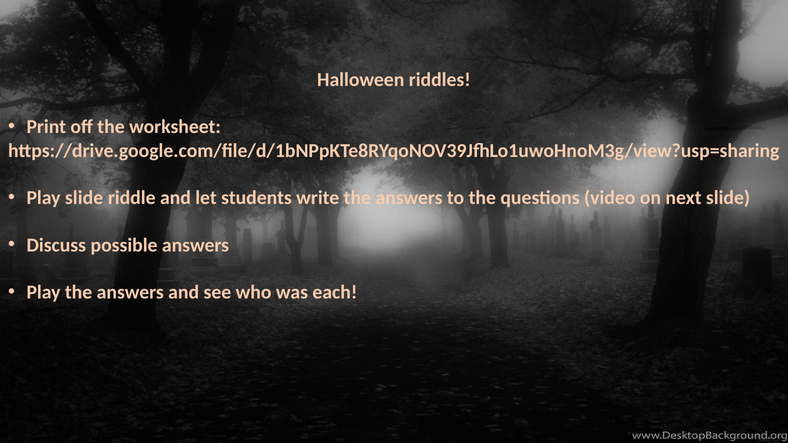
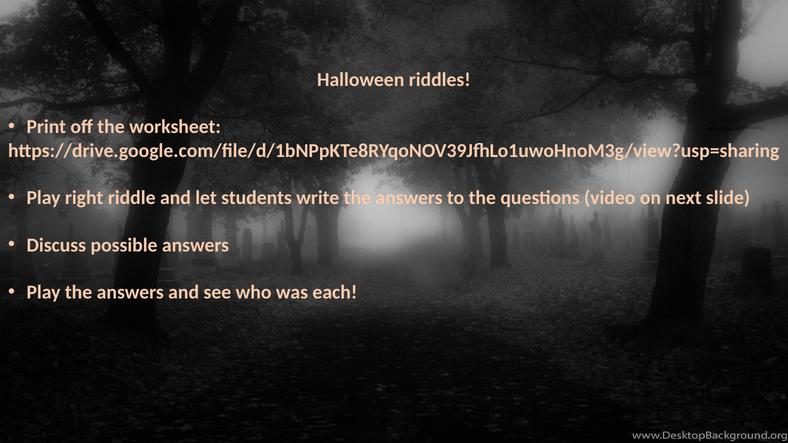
Play slide: slide -> right
